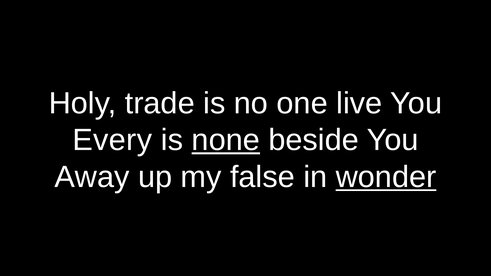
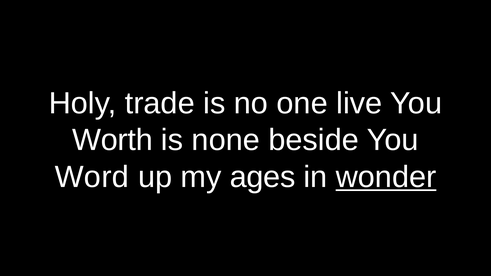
Every: Every -> Worth
none underline: present -> none
Away: Away -> Word
false: false -> ages
